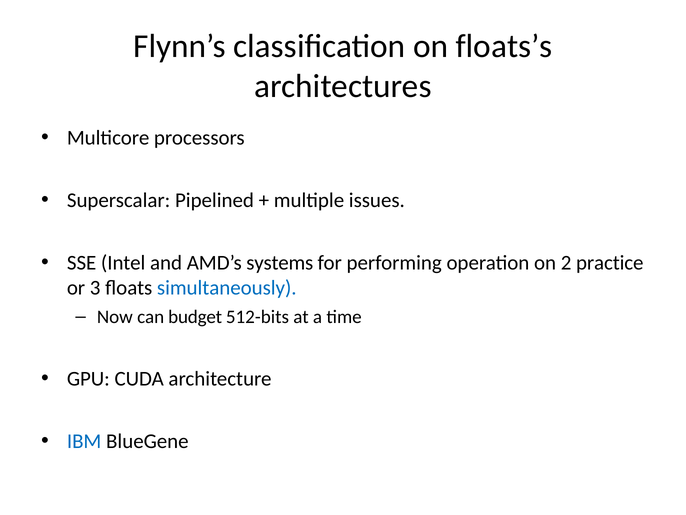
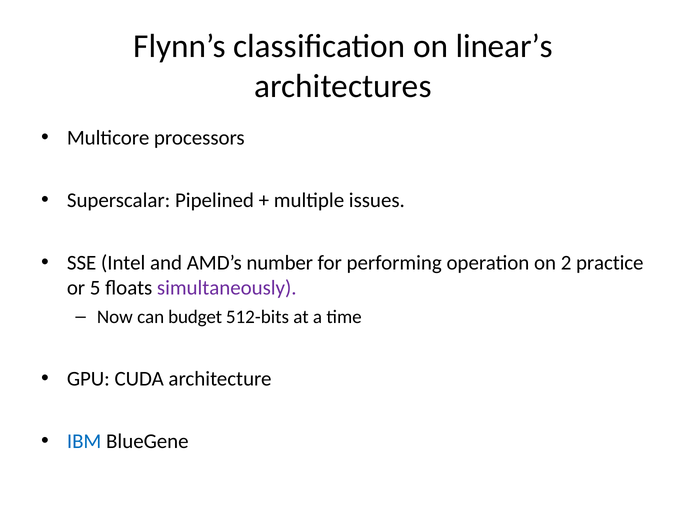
floats’s: floats’s -> linear’s
systems: systems -> number
3: 3 -> 5
simultaneously colour: blue -> purple
